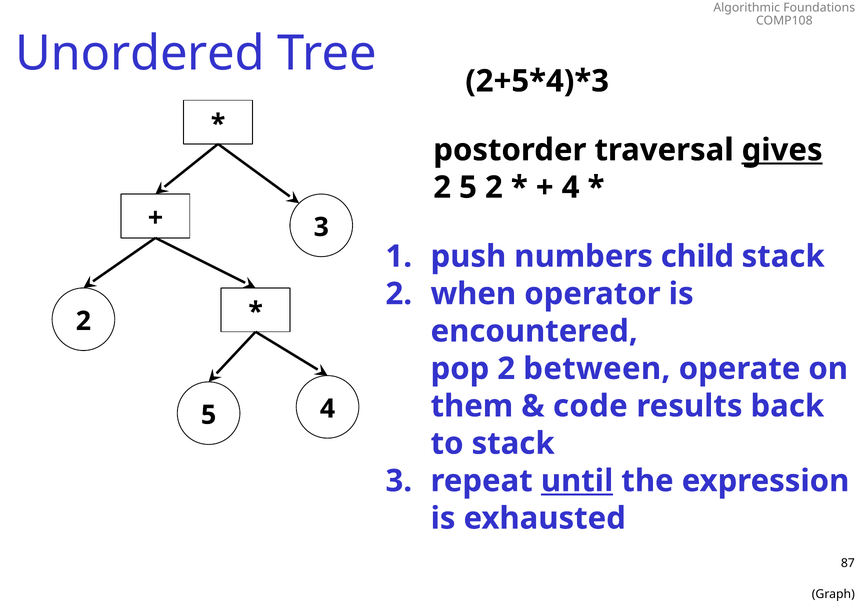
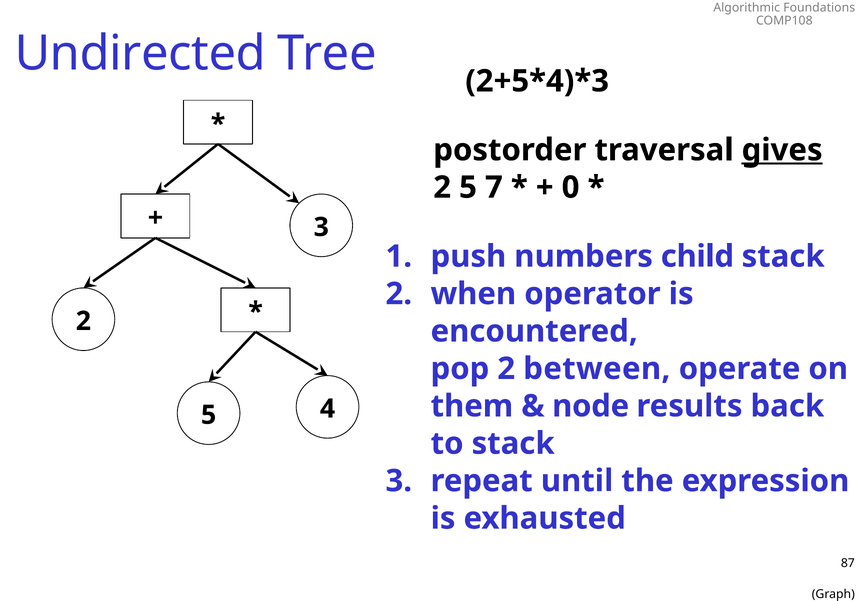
Unordered: Unordered -> Undirected
2 5 2: 2 -> 7
4 at (571, 187): 4 -> 0
code: code -> node
until underline: present -> none
